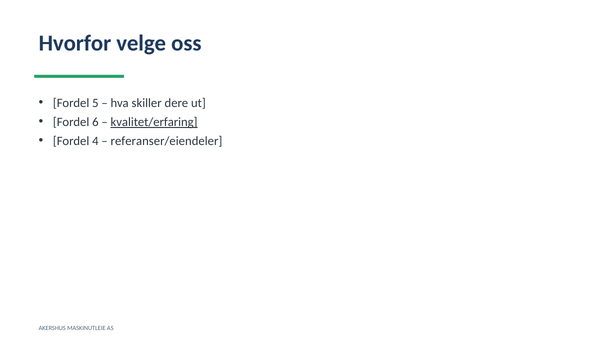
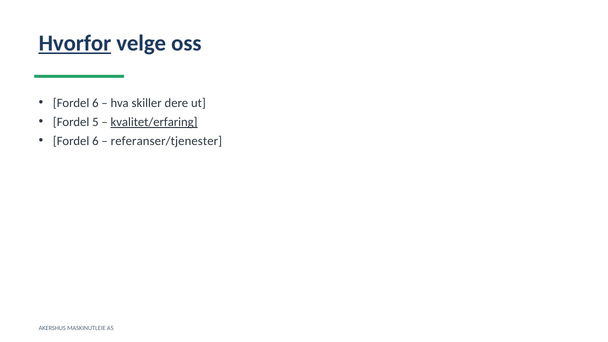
Hvorfor underline: none -> present
5 at (95, 103): 5 -> 6
6: 6 -> 5
4 at (95, 141): 4 -> 6
referanser/eiendeler: referanser/eiendeler -> referanser/tjenester
